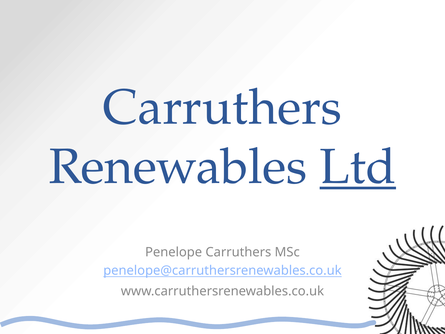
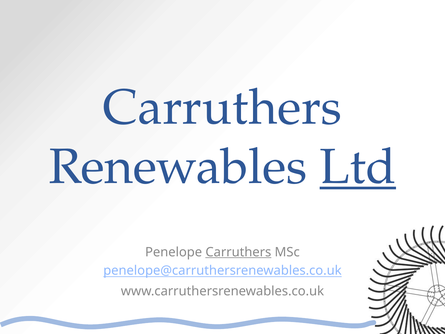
Carruthers at (238, 252) underline: none -> present
